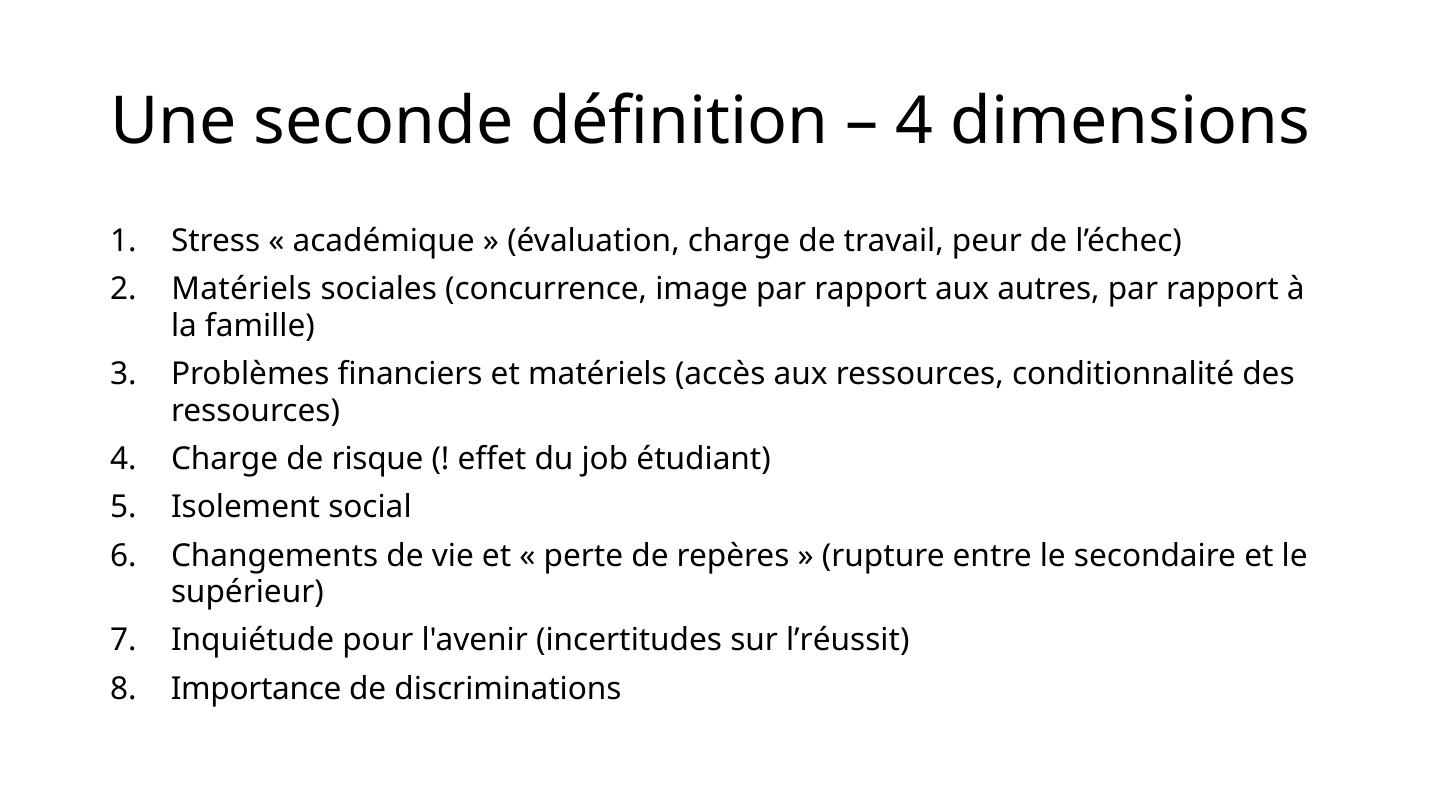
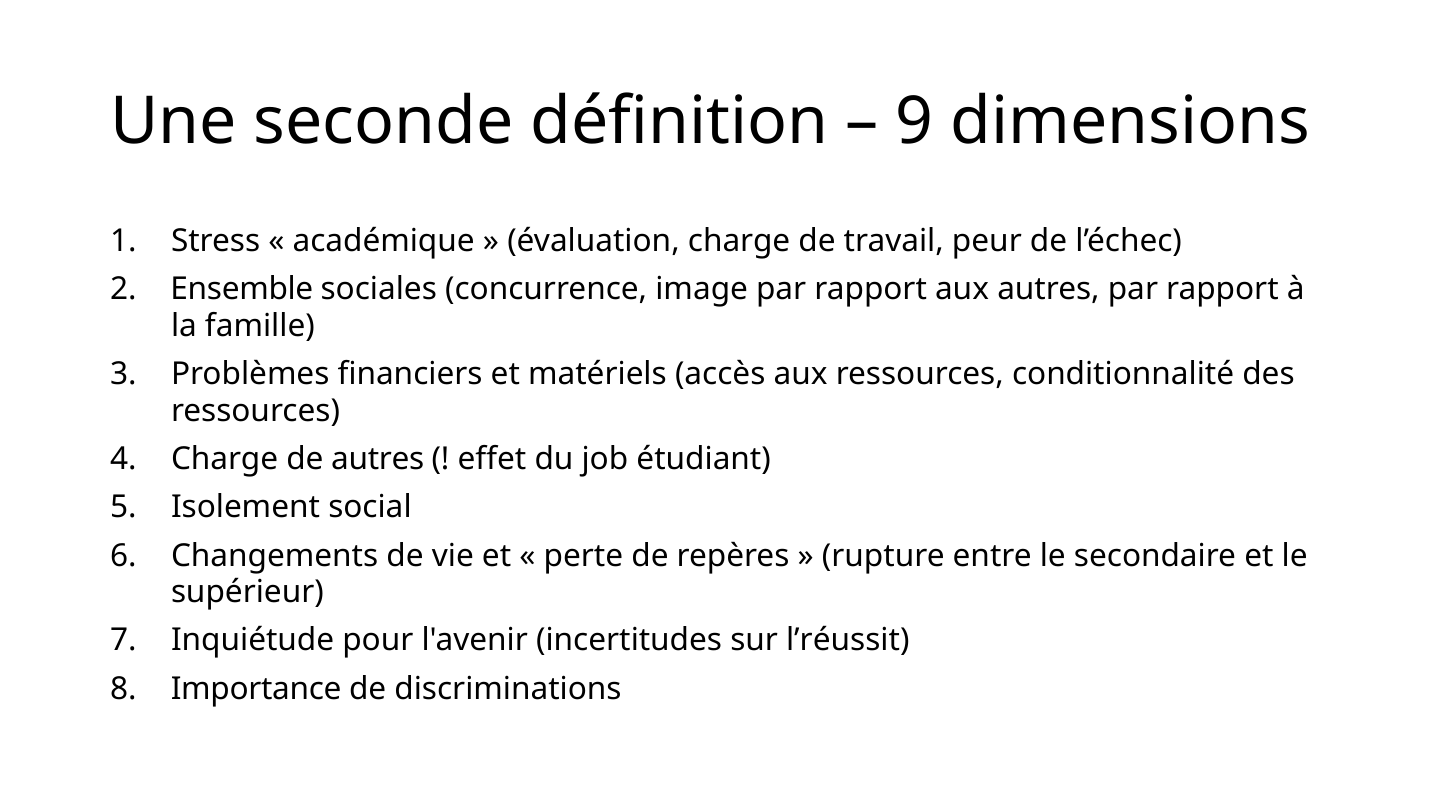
4 at (915, 121): 4 -> 9
Matériels at (242, 290): Matériels -> Ensemble
de risque: risque -> autres
